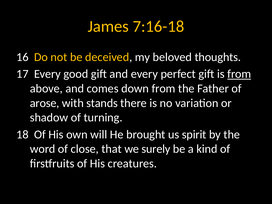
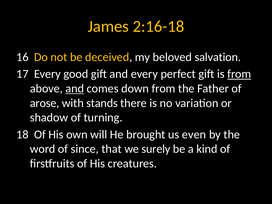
7:16-18: 7:16-18 -> 2:16-18
thoughts: thoughts -> salvation
and at (75, 89) underline: none -> present
spirit: spirit -> even
close: close -> since
